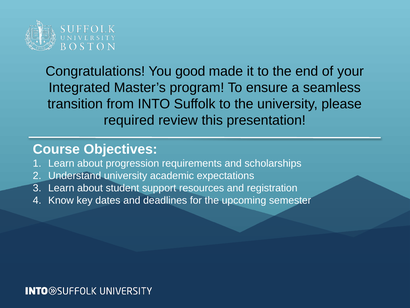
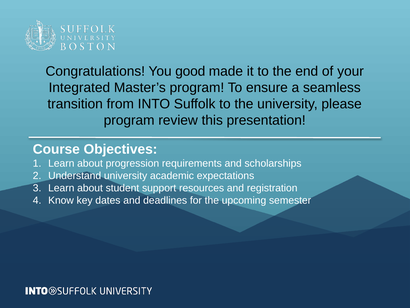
required at (129, 120): required -> program
